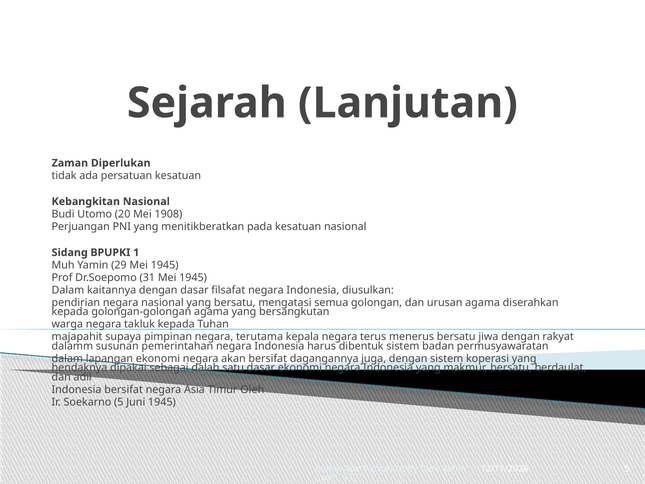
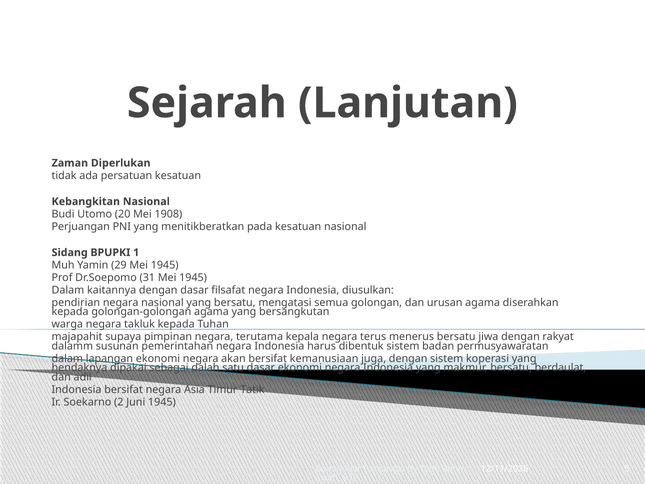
dagangannya: dagangannya -> kemanusiaan
Timur Oleh: Oleh -> Tatik
Soekarno 5: 5 -> 2
